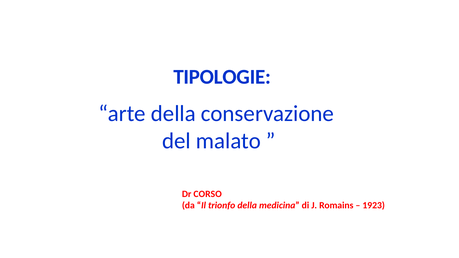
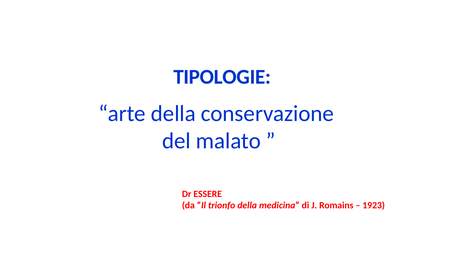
CORSO: CORSO -> ESSERE
